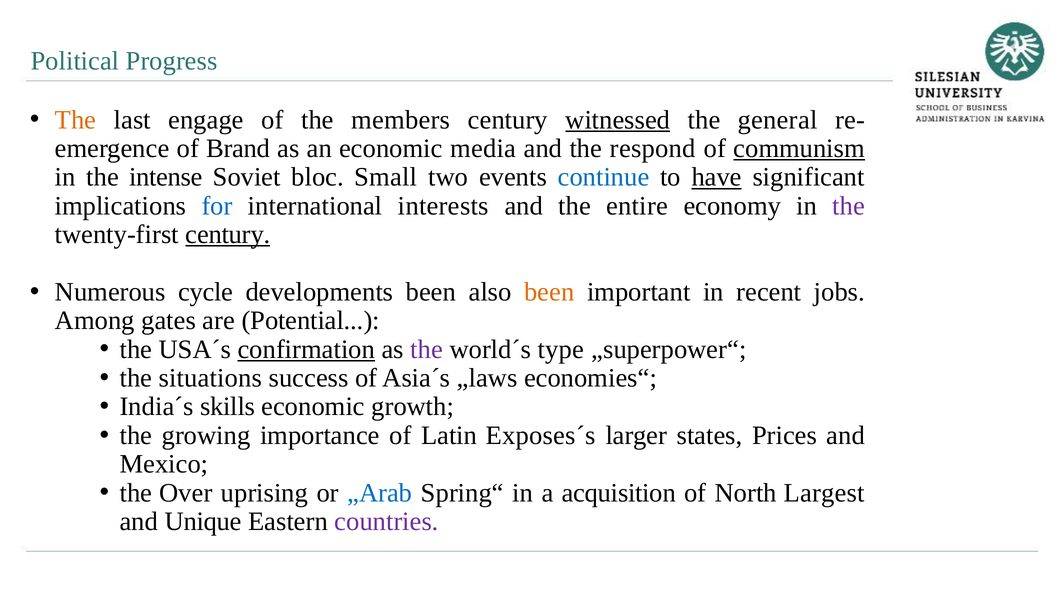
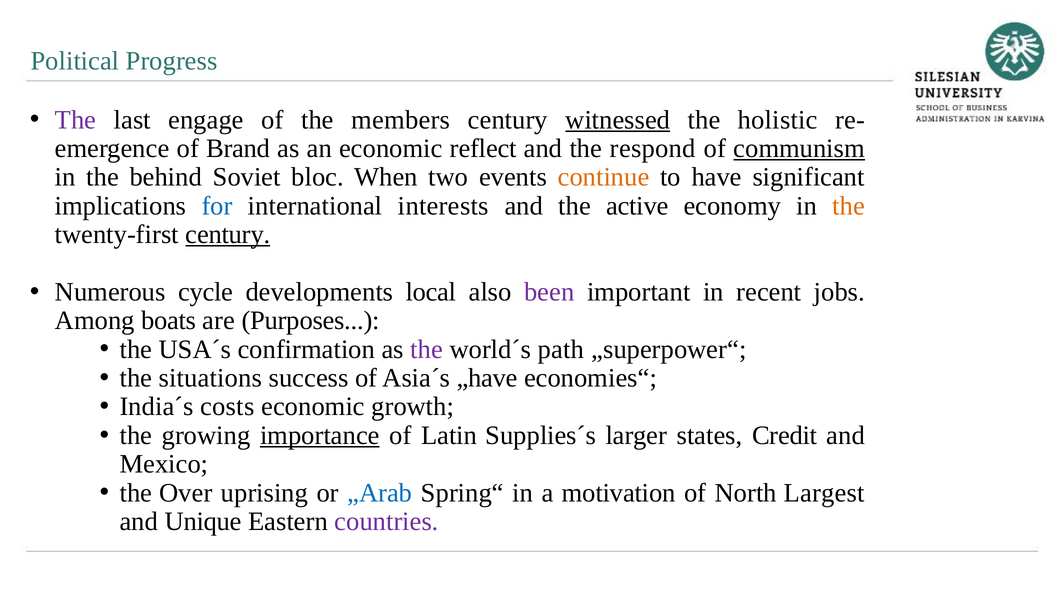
The at (76, 120) colour: orange -> purple
general: general -> holistic
media: media -> reflect
intense: intense -> behind
Small: Small -> When
continue colour: blue -> orange
have underline: present -> none
entire: entire -> active
the at (849, 206) colour: purple -> orange
developments been: been -> local
been at (549, 292) colour: orange -> purple
gates: gates -> boats
Potential: Potential -> Purposes
confirmation underline: present -> none
type: type -> path
„laws: „laws -> „have
skills: skills -> costs
importance underline: none -> present
Exposes´s: Exposes´s -> Supplies´s
Prices: Prices -> Credit
acquisition: acquisition -> motivation
